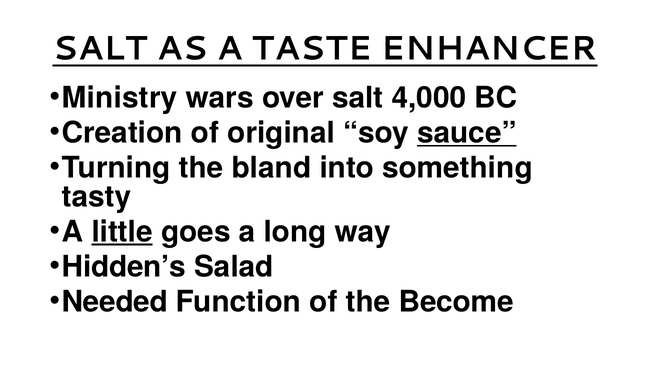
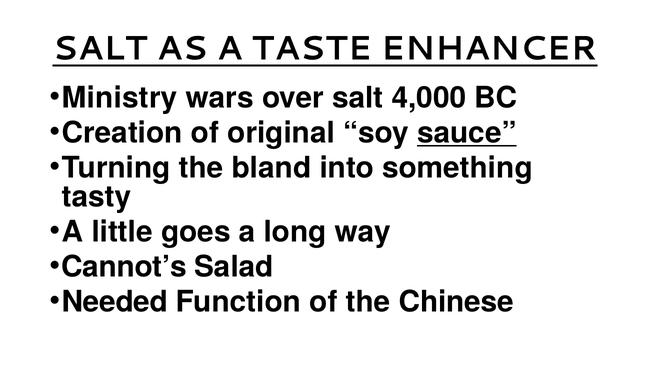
little underline: present -> none
Hidden’s: Hidden’s -> Cannot’s
Become: Become -> Chinese
